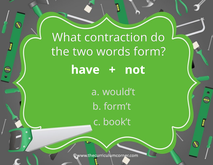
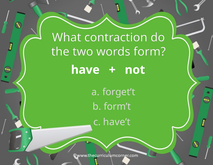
would’t: would’t -> forget’t
book’t: book’t -> have’t
